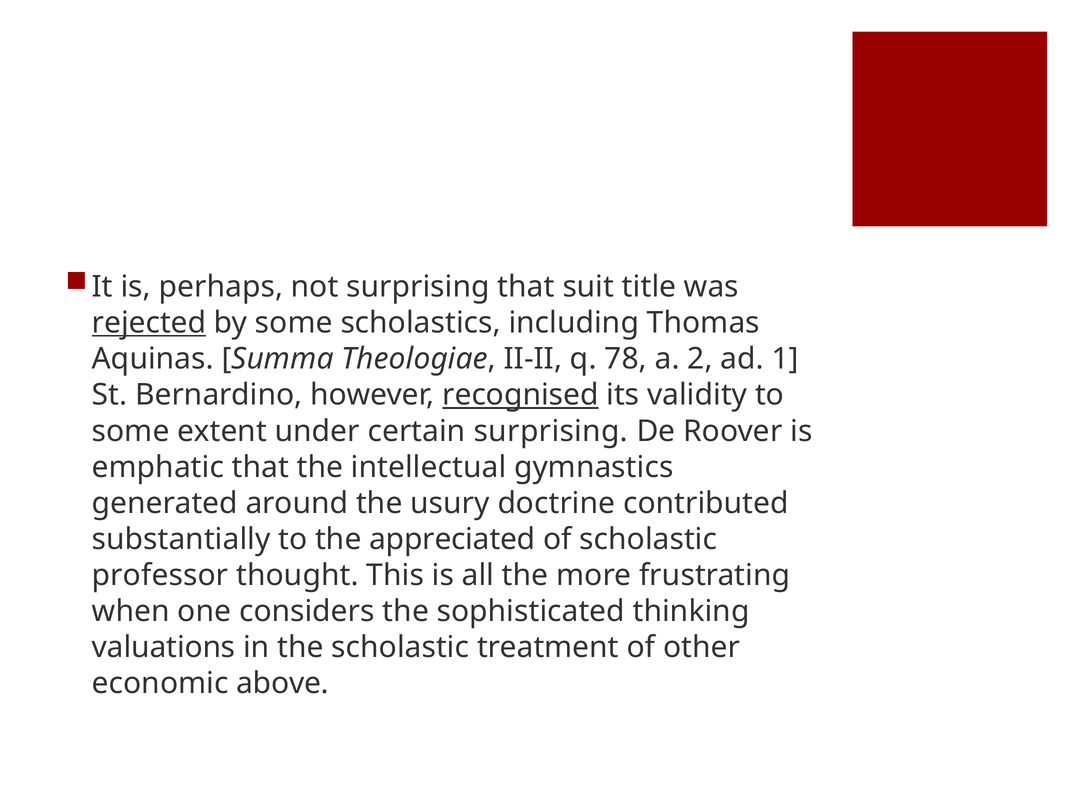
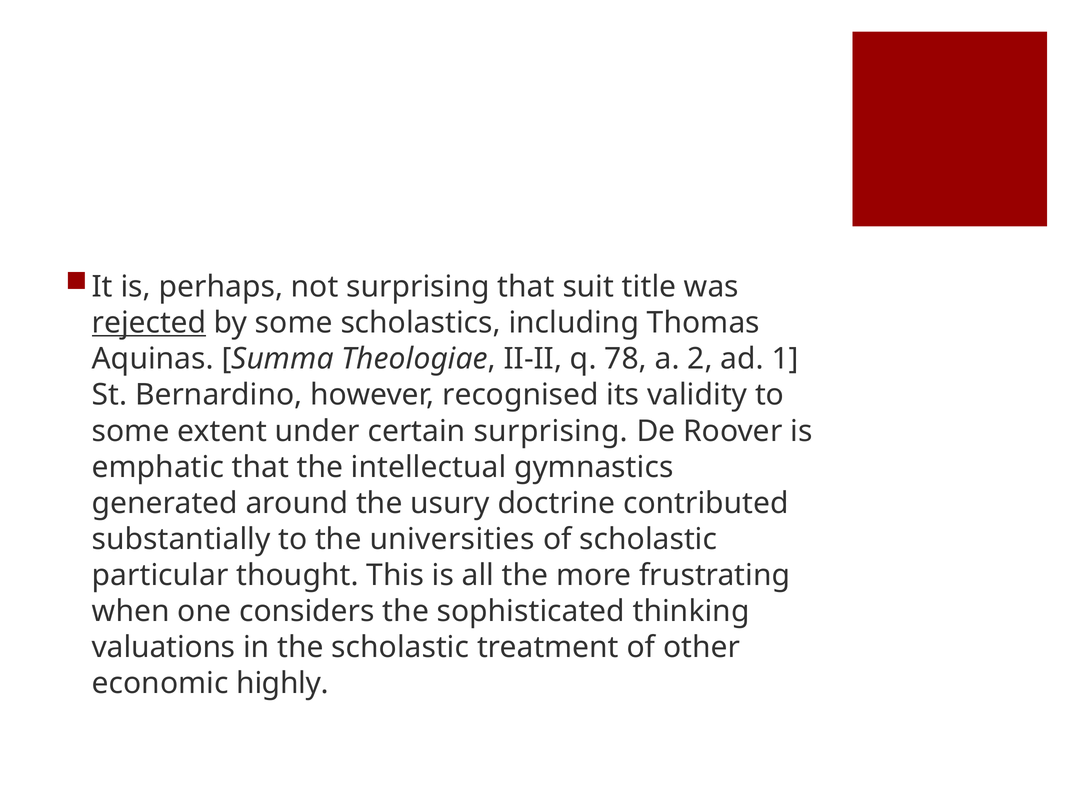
recognised underline: present -> none
appreciated: appreciated -> universities
professor: professor -> particular
above: above -> highly
